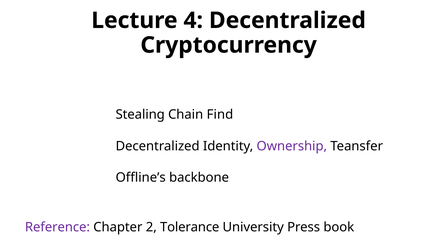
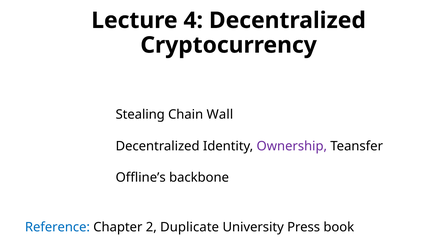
Find: Find -> Wall
Reference colour: purple -> blue
Tolerance: Tolerance -> Duplicate
